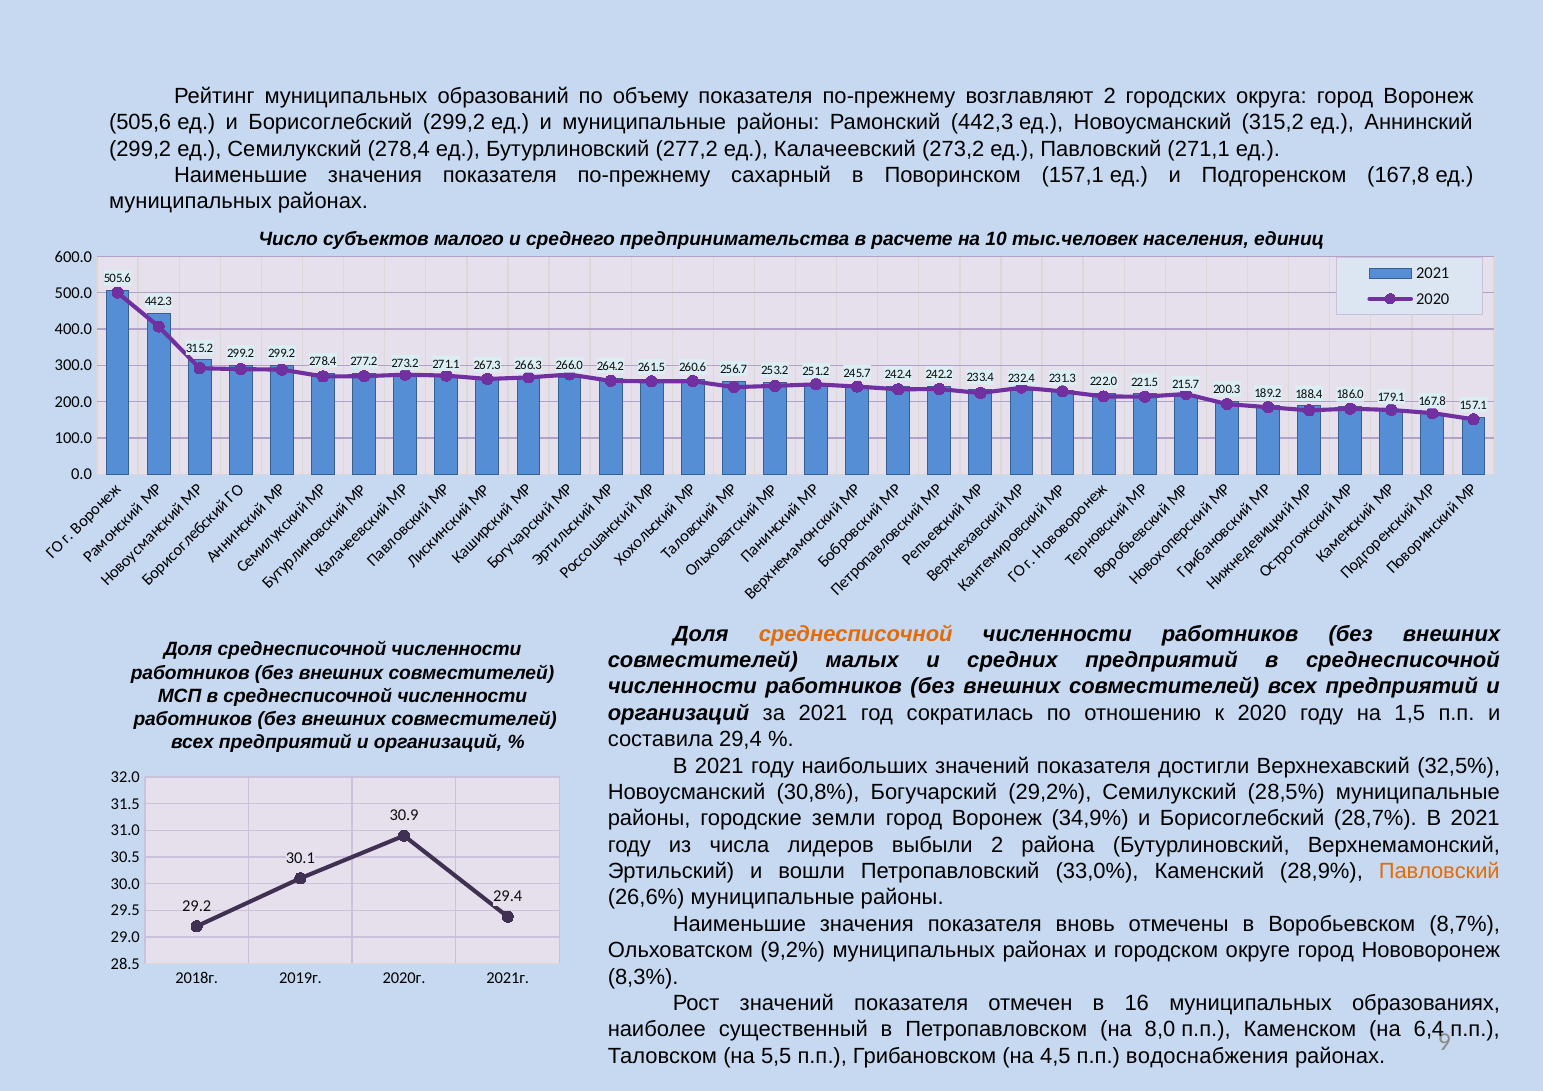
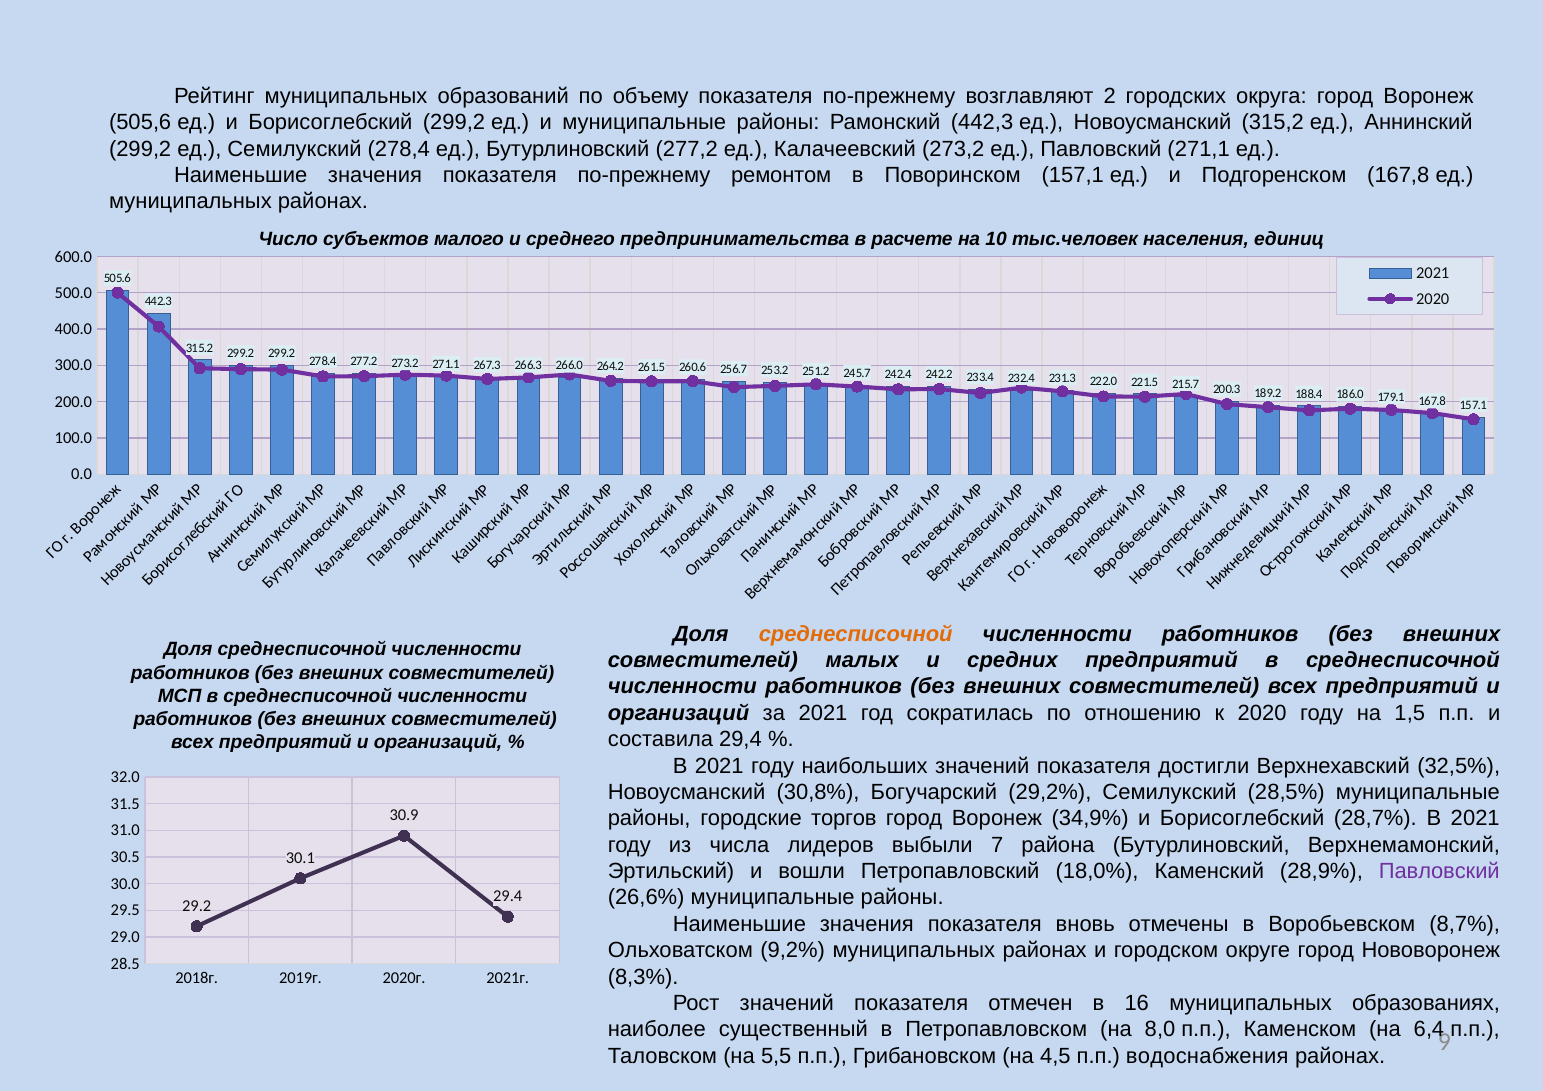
сахарный: сахарный -> ремонтом
земли: земли -> торгов
выбыли 2: 2 -> 7
33,0%: 33,0% -> 18,0%
Павловский at (1439, 871) colour: orange -> purple
